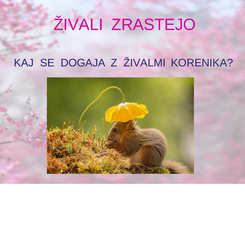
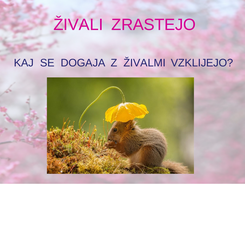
KORENIKA: KORENIKA -> VZKLIJEJO
